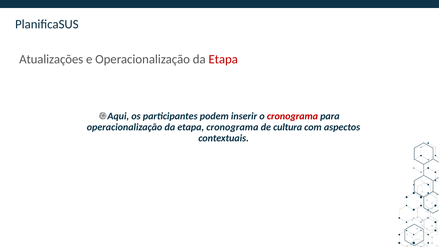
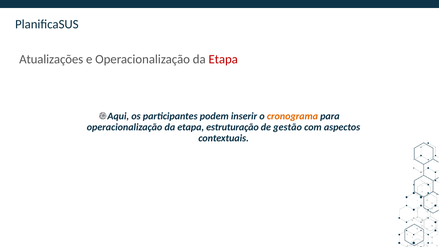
cronograma at (292, 116) colour: red -> orange
etapa cronograma: cronograma -> estruturação
cultura: cultura -> gestão
